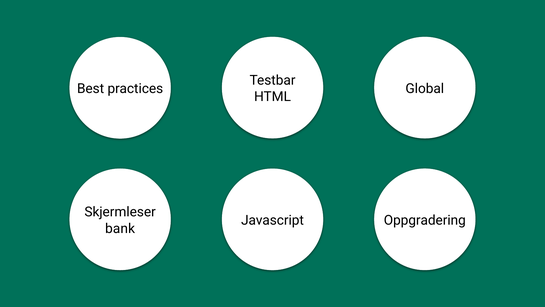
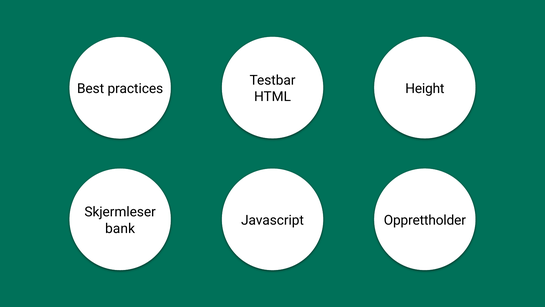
Global: Global -> Height
Oppgradering: Oppgradering -> Opprettholder
